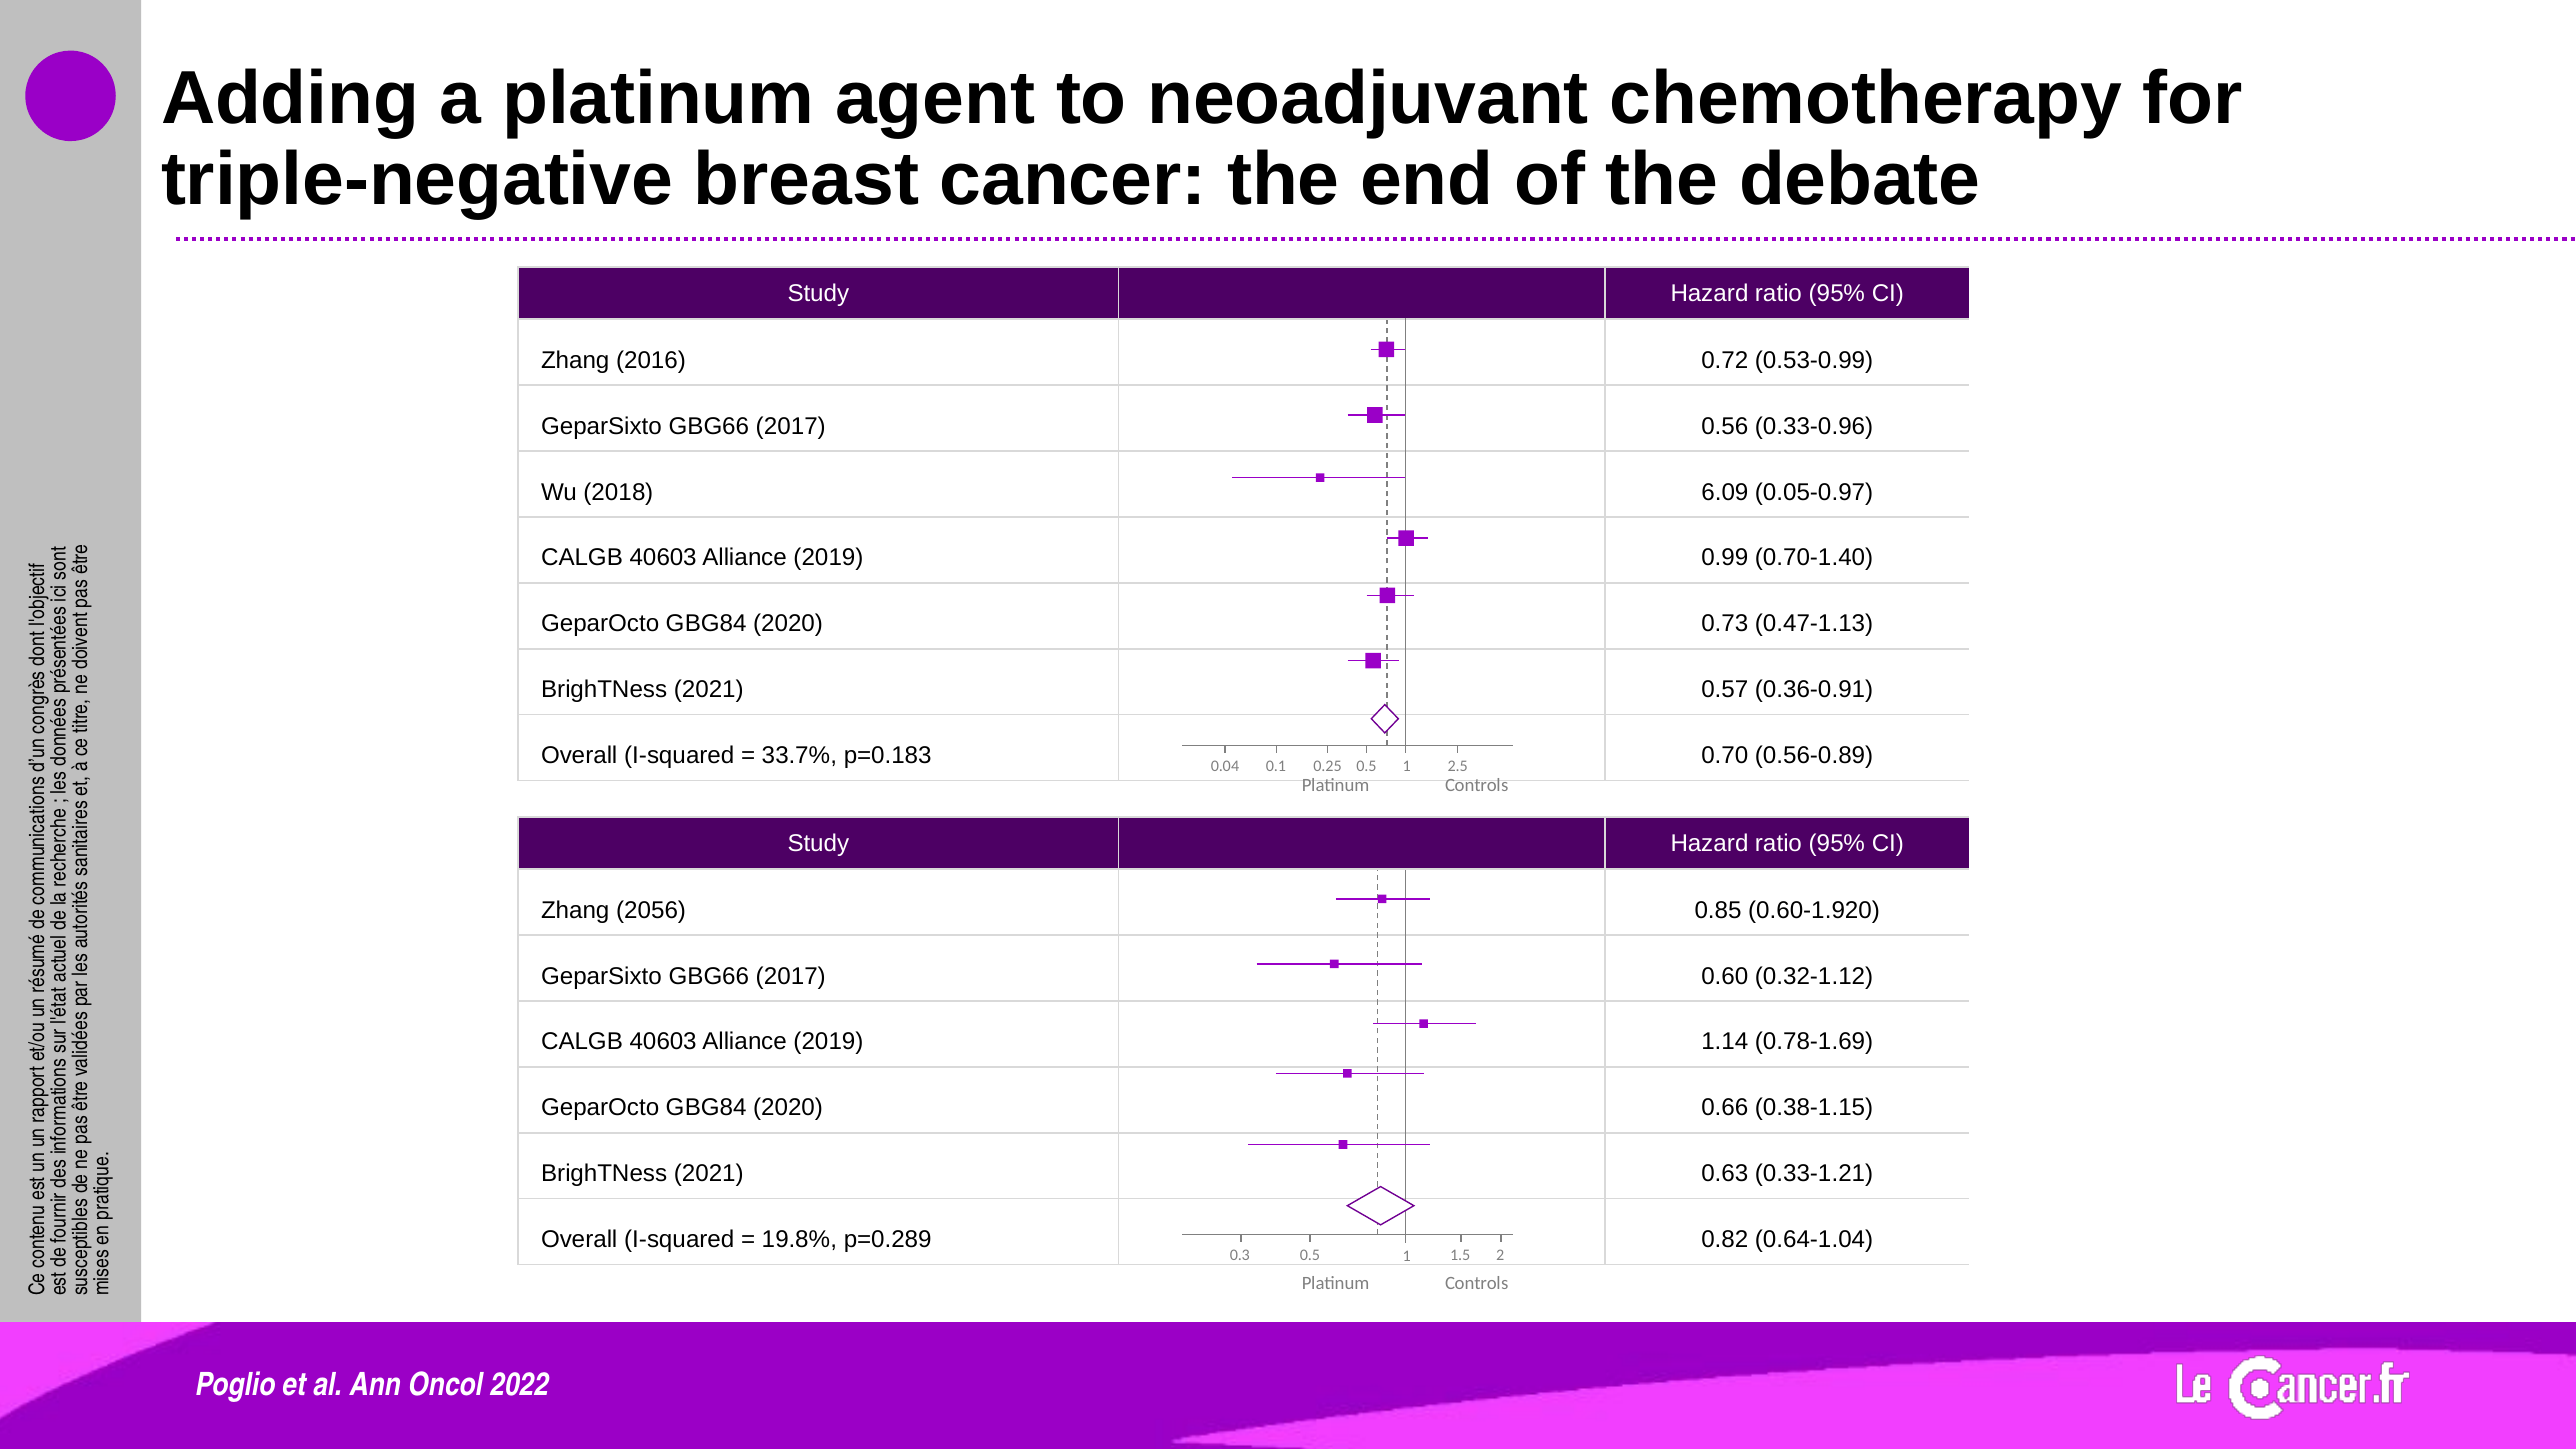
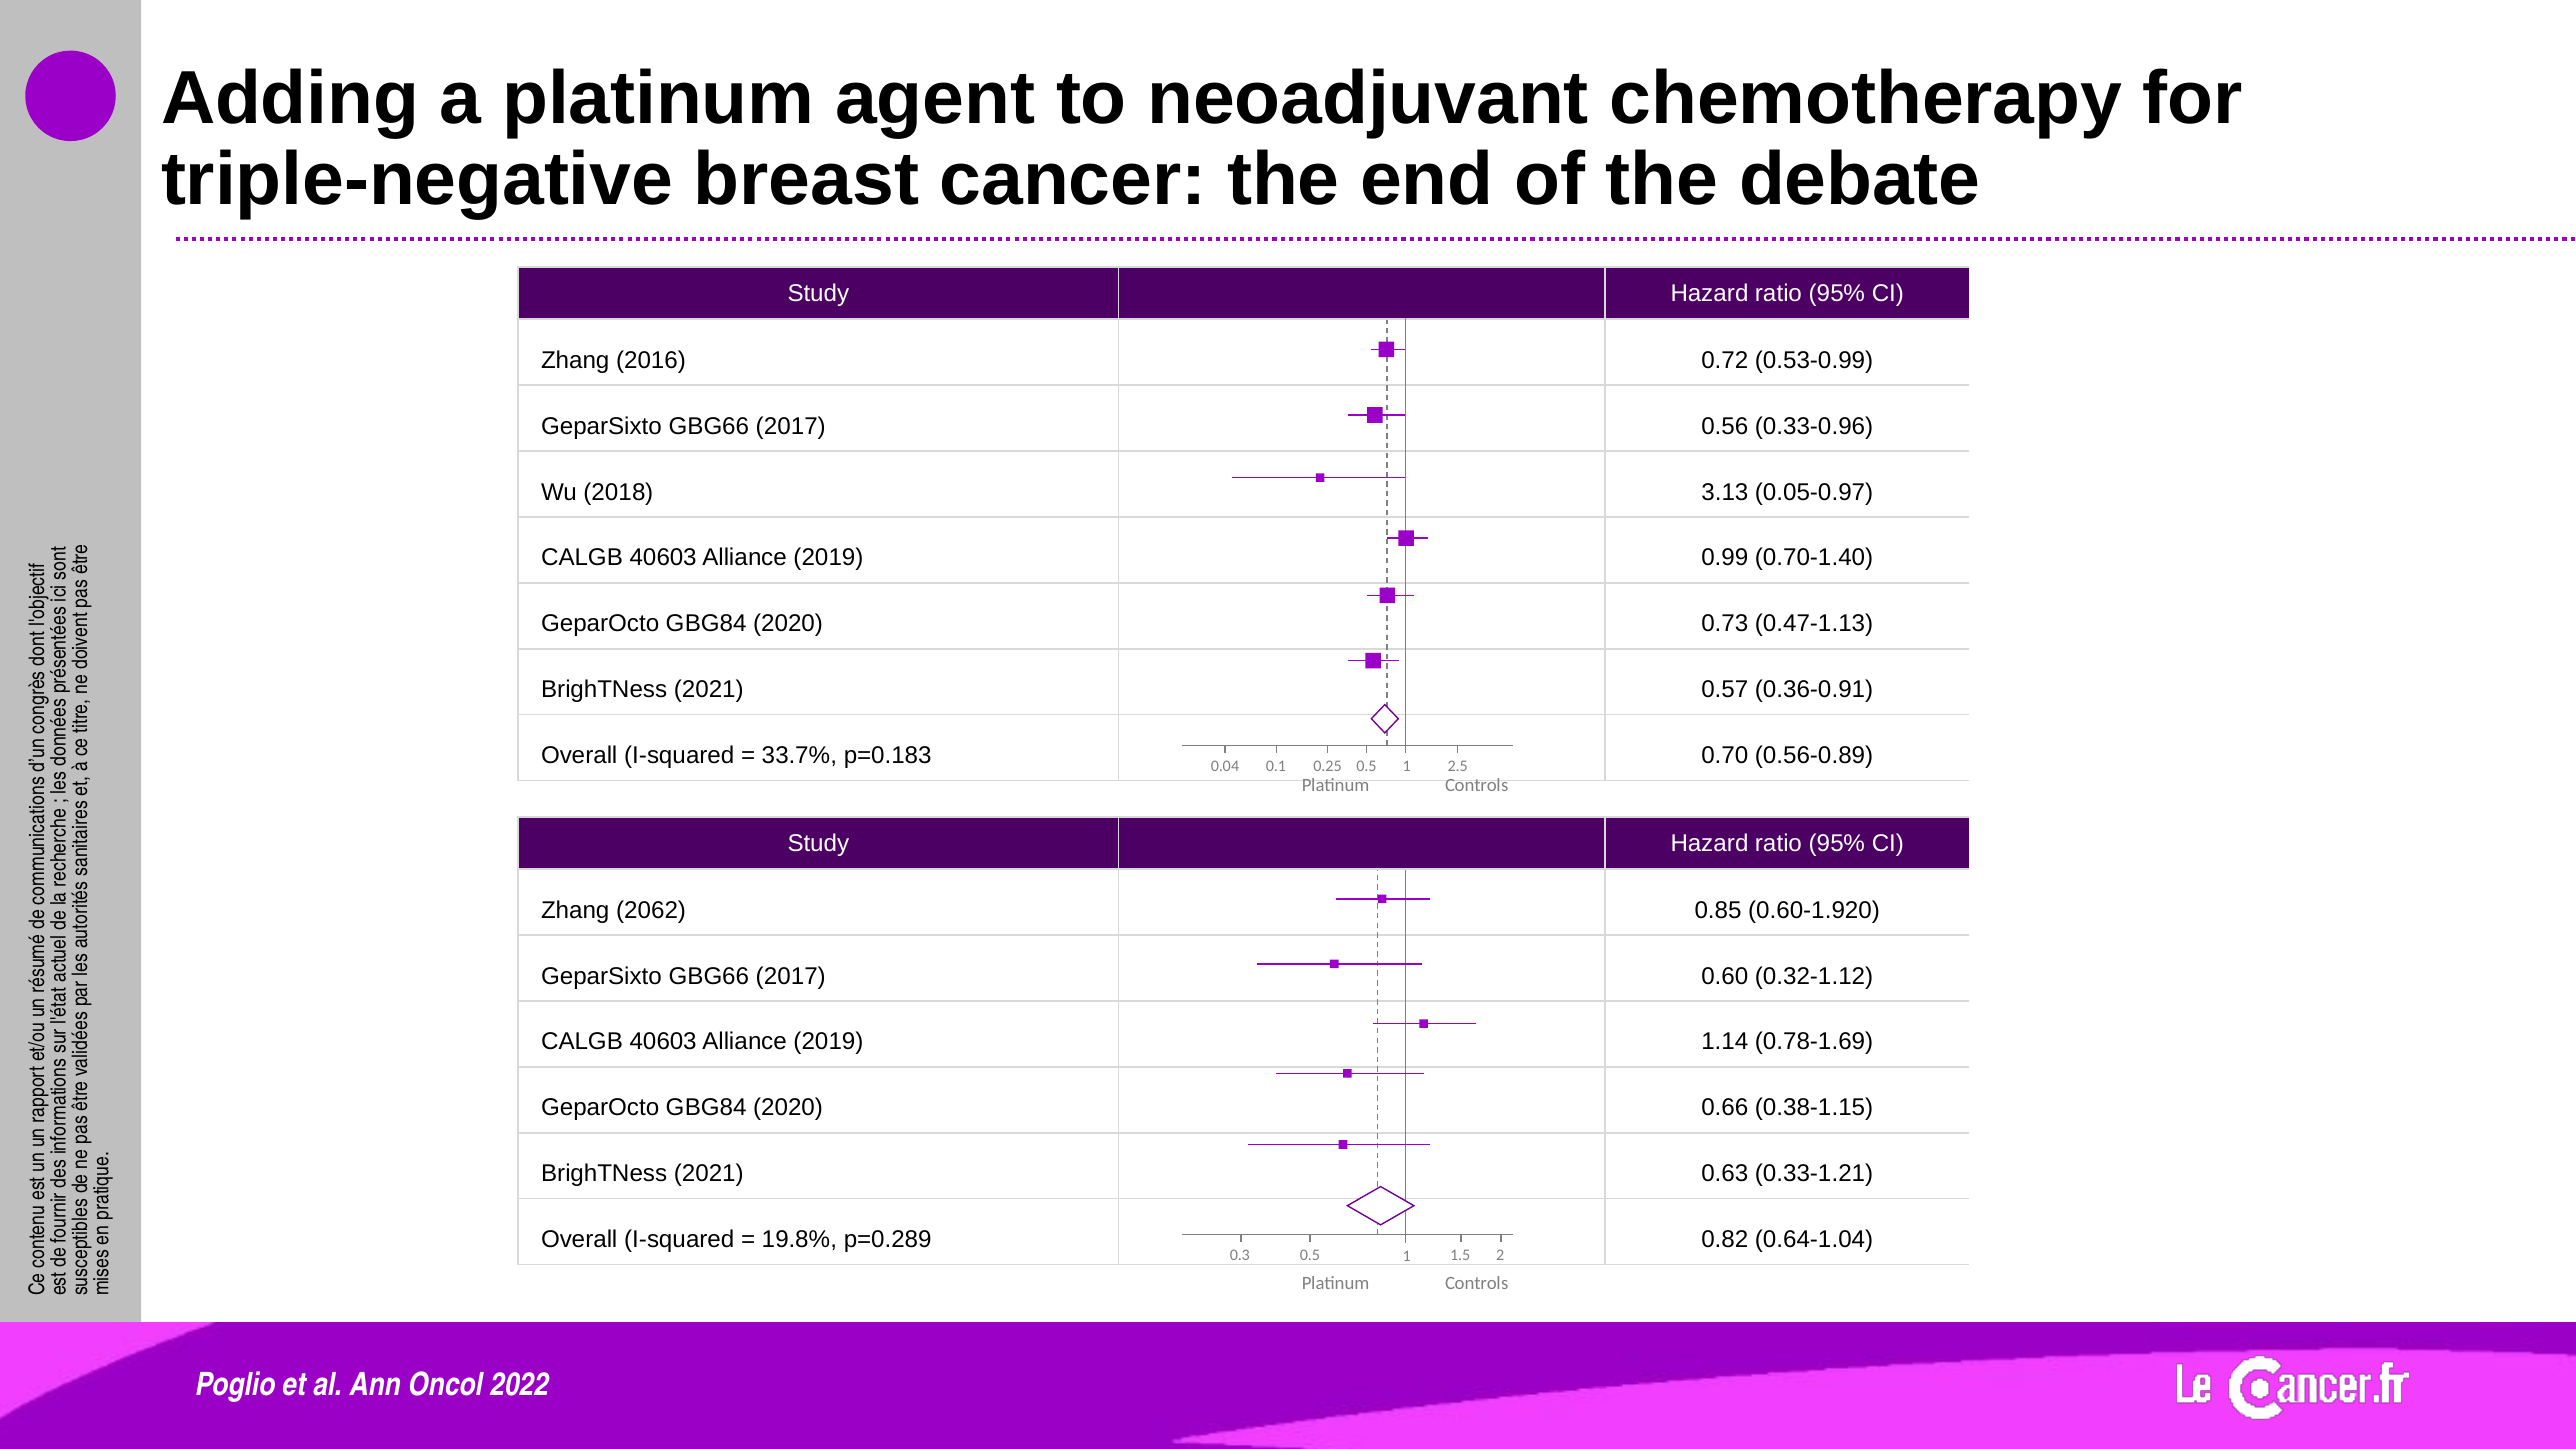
6.09: 6.09 -> 3.13
2056: 2056 -> 2062
